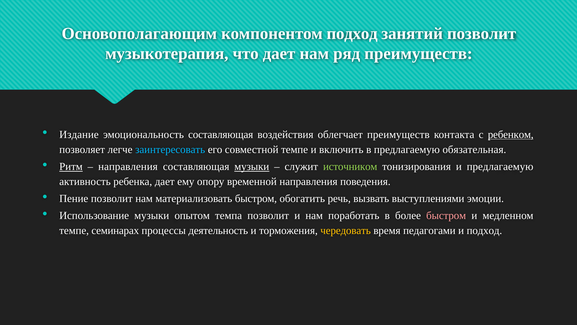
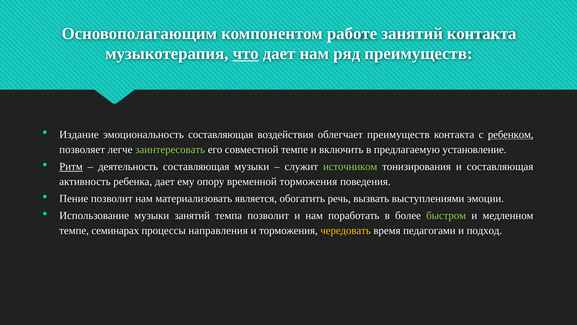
компонентом подход: подход -> работе
занятий позволит: позволит -> контакта
что underline: none -> present
заинтересовать colour: light blue -> light green
обязательная: обязательная -> установление
направления at (128, 166): направления -> деятельность
музыки at (252, 166) underline: present -> none
и предлагаемую: предлагаемую -> составляющая
временной направления: направления -> торможения
материализовать быстром: быстром -> является
музыки опытом: опытом -> занятий
быстром at (446, 215) colour: pink -> light green
деятельность: деятельность -> направления
